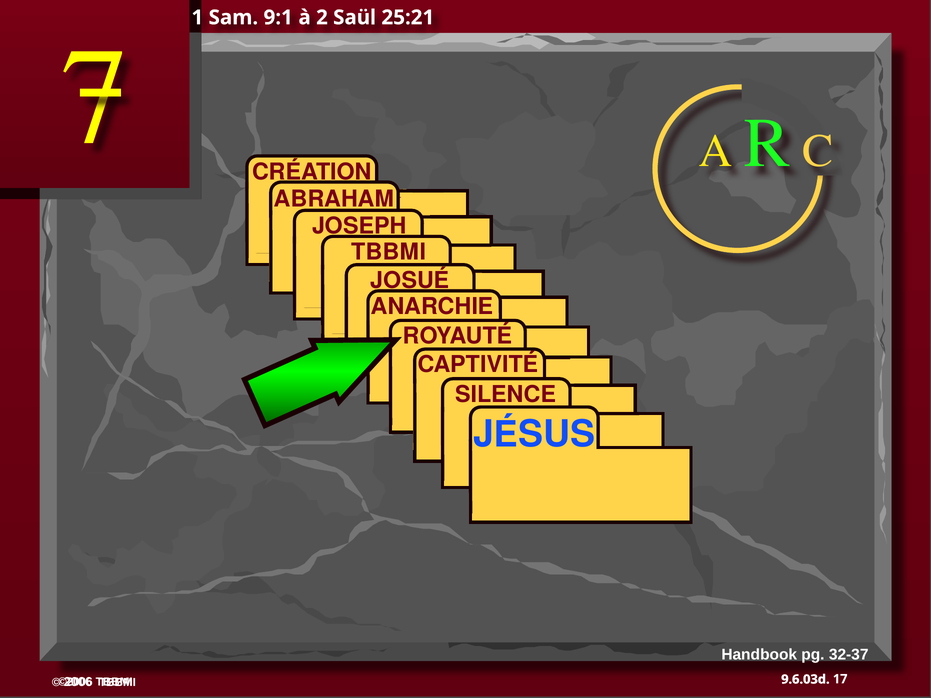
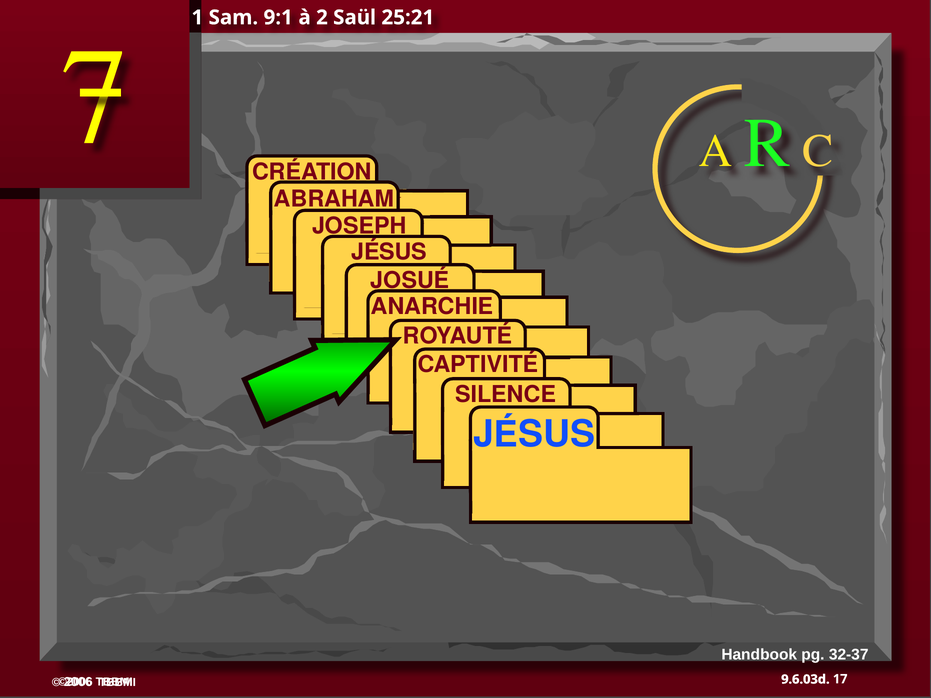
TBBMI at (389, 252): TBBMI -> JÉSUS
